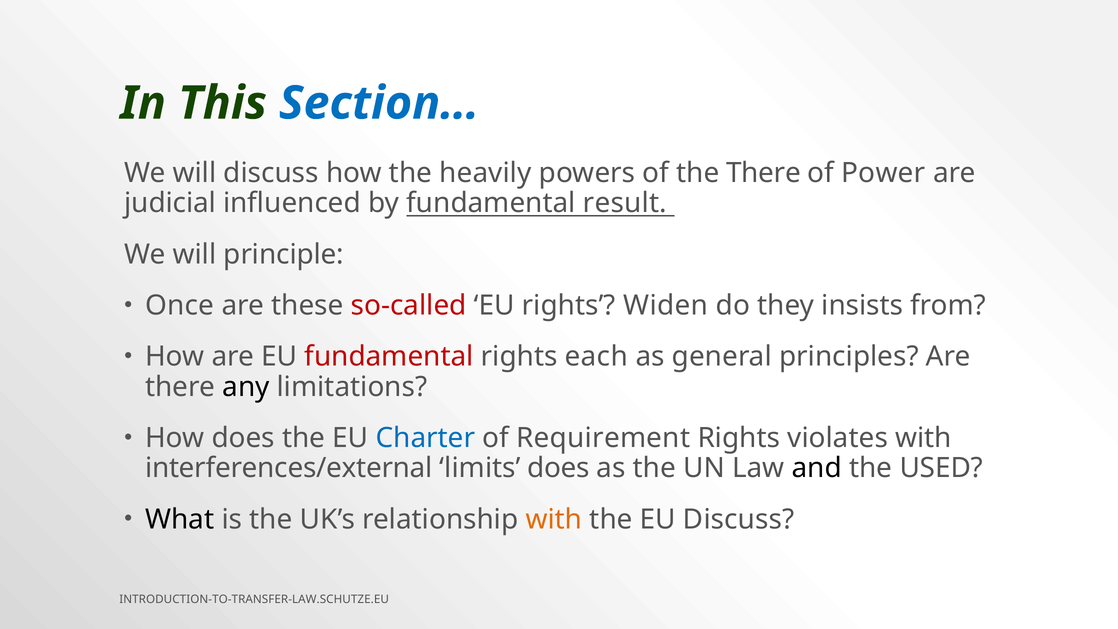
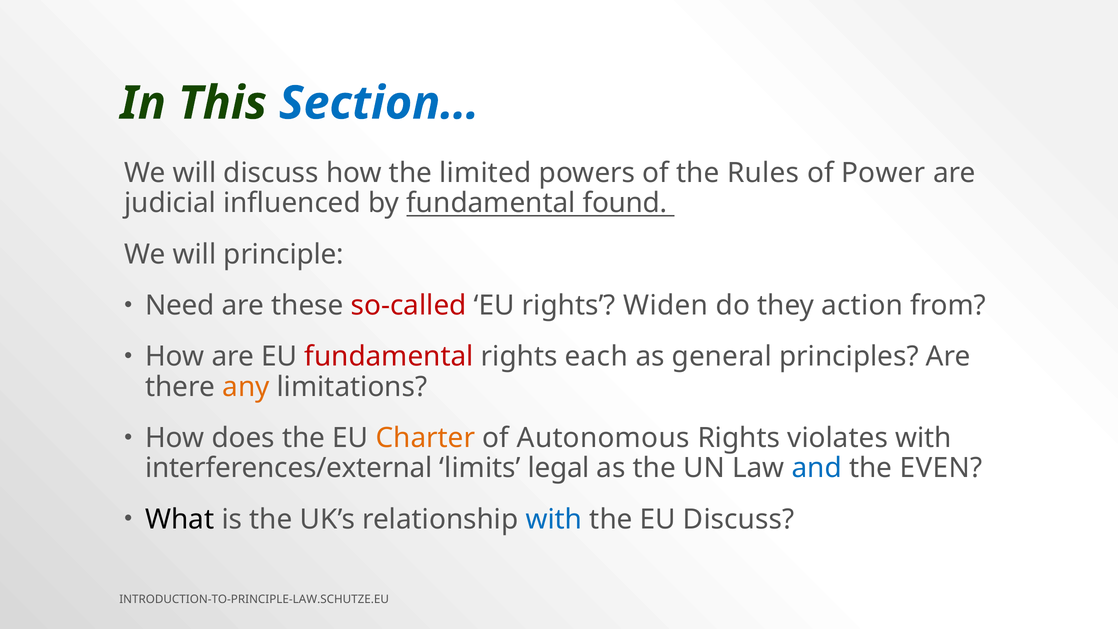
heavily: heavily -> limited
the There: There -> Rules
result: result -> found
Once: Once -> Need
insists: insists -> action
any colour: black -> orange
Charter colour: blue -> orange
Requirement: Requirement -> Autonomous
limits does: does -> legal
and colour: black -> blue
USED: USED -> EVEN
with at (554, 519) colour: orange -> blue
INTRODUCTION-TO-TRANSFER-LAW.SCHUTZE.EU: INTRODUCTION-TO-TRANSFER-LAW.SCHUTZE.EU -> INTRODUCTION-TO-PRINCIPLE-LAW.SCHUTZE.EU
